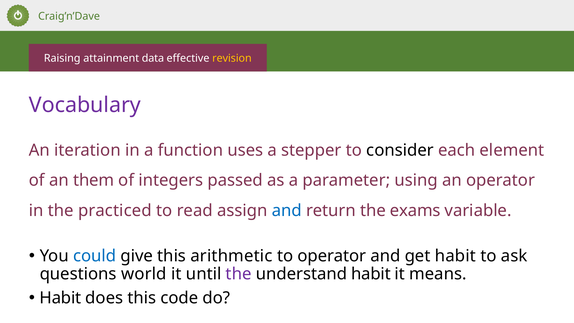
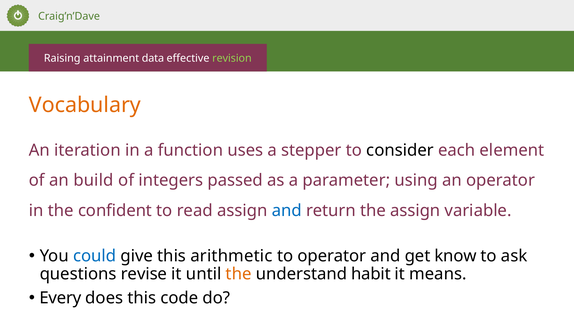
revision colour: yellow -> light green
Vocabulary colour: purple -> orange
them: them -> build
practiced: practiced -> confident
the exams: exams -> assign
get habit: habit -> know
world: world -> revise
the at (239, 274) colour: purple -> orange
Habit at (60, 298): Habit -> Every
